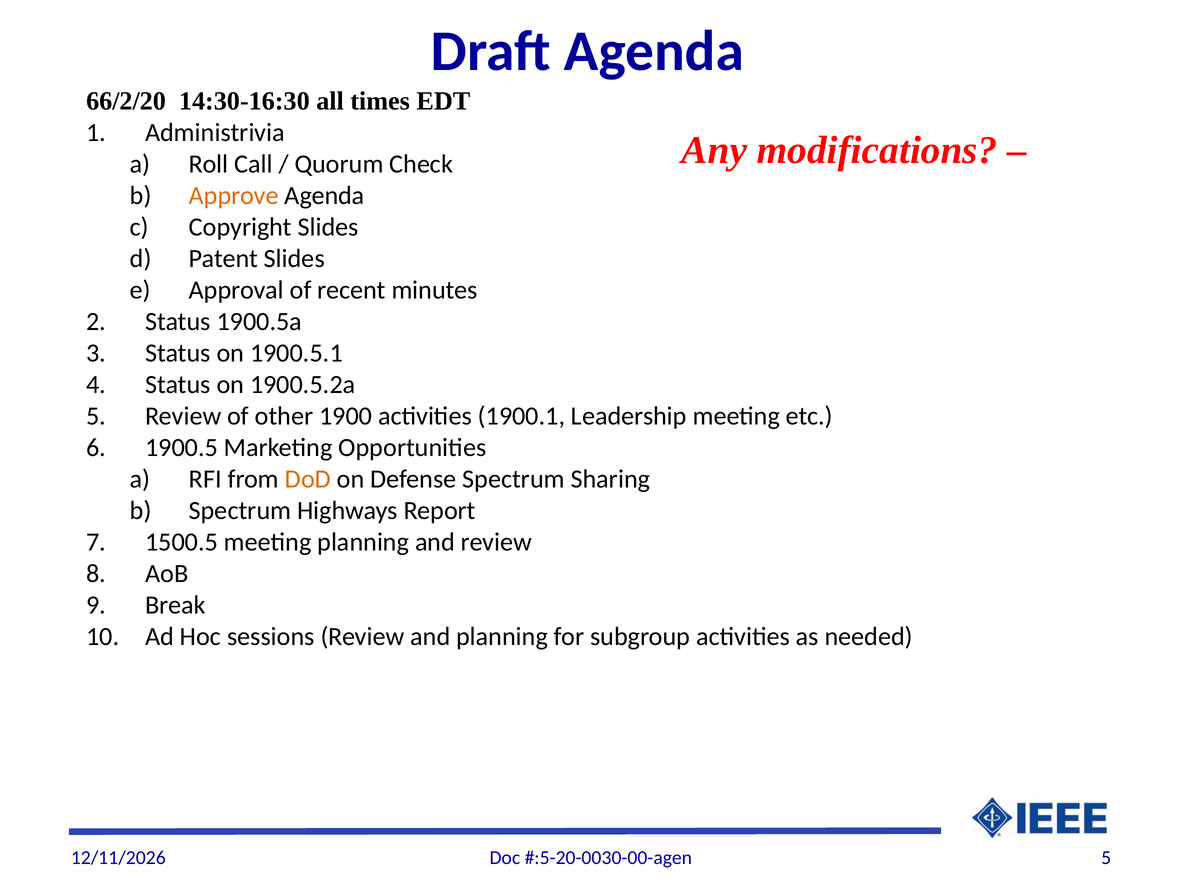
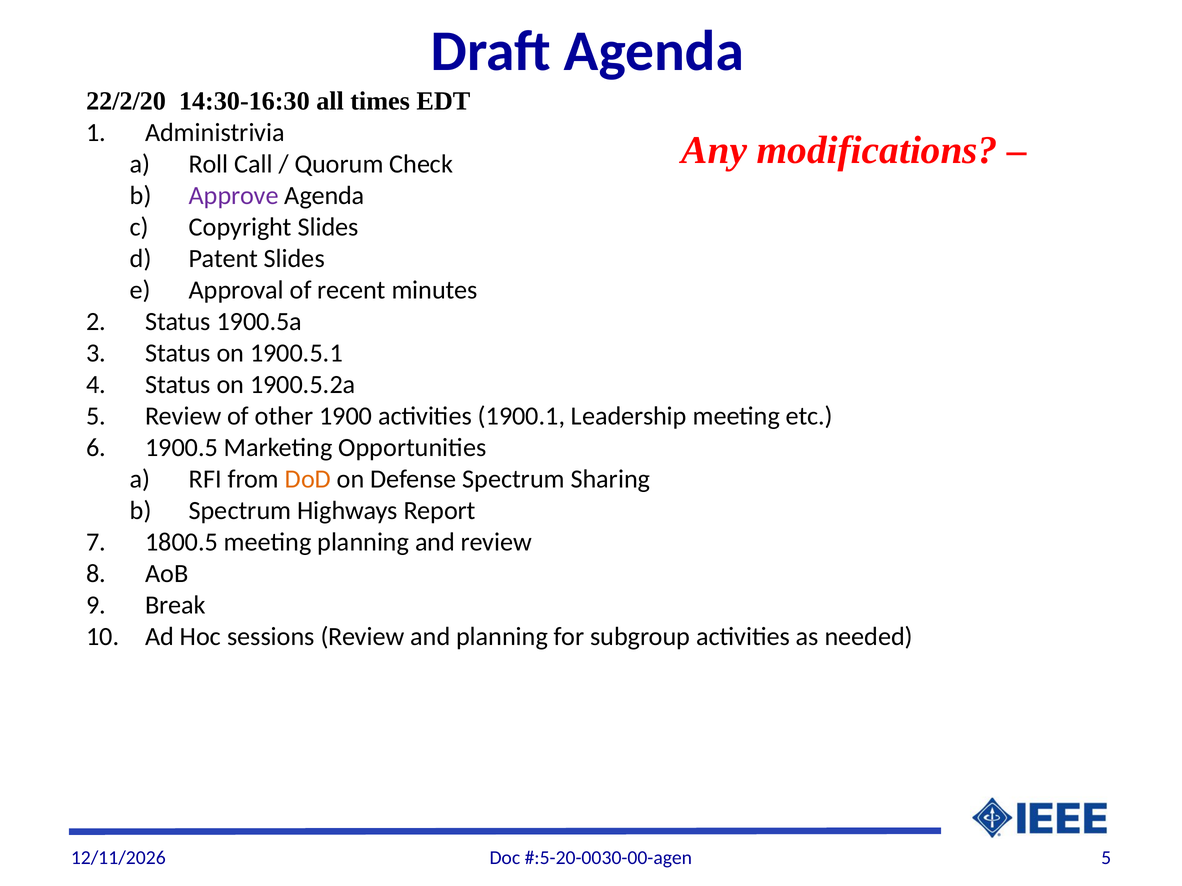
66/2/20: 66/2/20 -> 22/2/20
Approve colour: orange -> purple
1500.5: 1500.5 -> 1800.5
